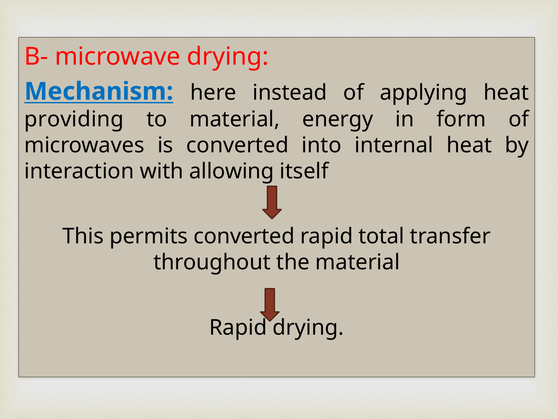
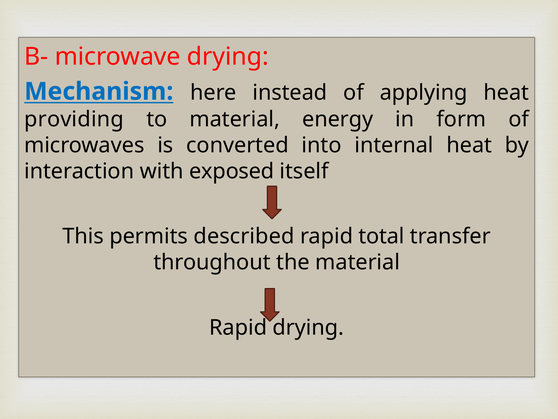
allowing: allowing -> exposed
permits converted: converted -> described
